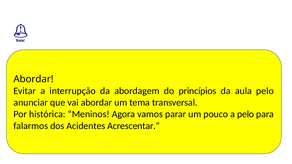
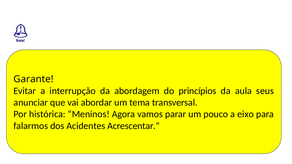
Abordar at (34, 79): Abordar -> Garante
aula pelo: pelo -> seus
a pelo: pelo -> eixo
